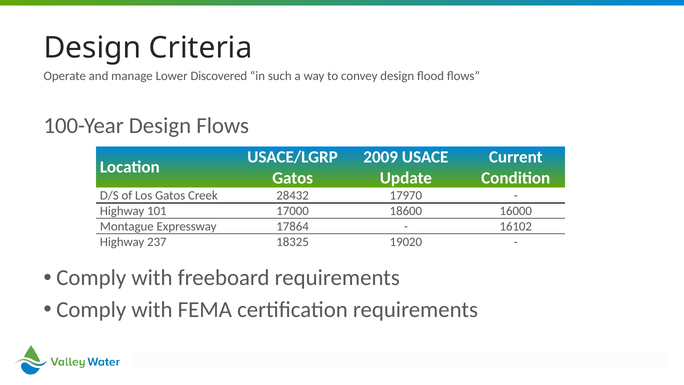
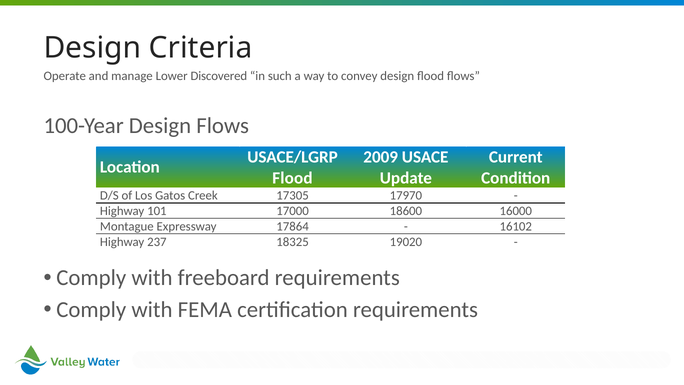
Gatos at (293, 178): Gatos -> Flood
28432: 28432 -> 17305
